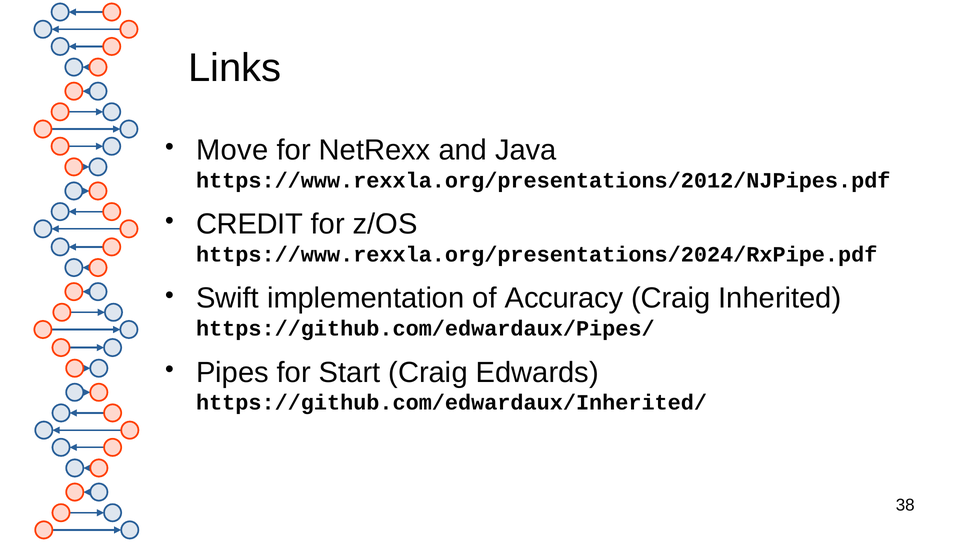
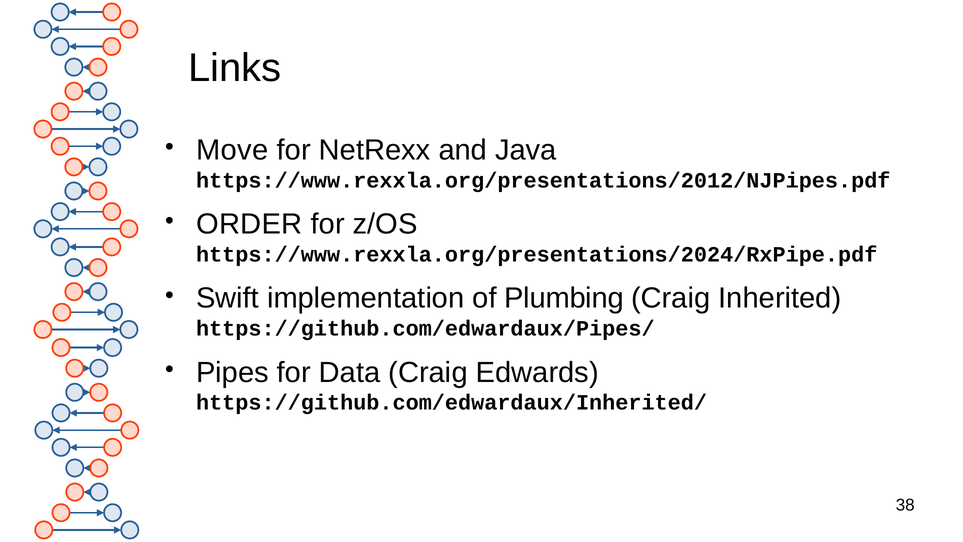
CREDIT: CREDIT -> ORDER
Accuracy: Accuracy -> Plumbing
Start: Start -> Data
